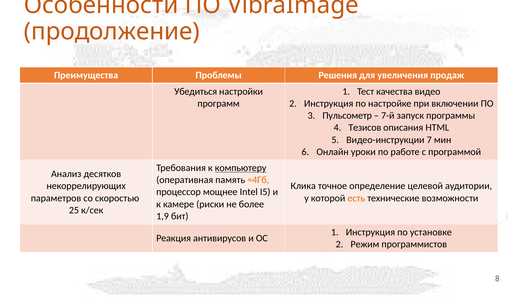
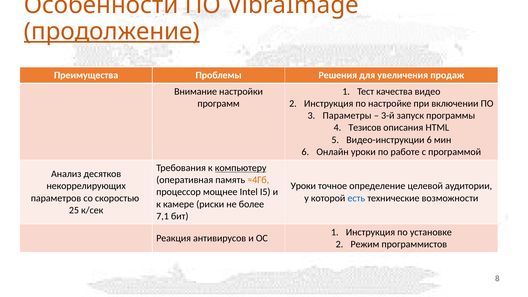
продолжение underline: none -> present
Убедиться: Убедиться -> Внимание
Пульсометр: Пульсометр -> Параметры
7-й: 7-й -> 3-й
Видео-инструкции 7: 7 -> 6
Клика at (303, 186): Клика -> Уроки
есть colour: orange -> blue
1,9: 1,9 -> 7,1
